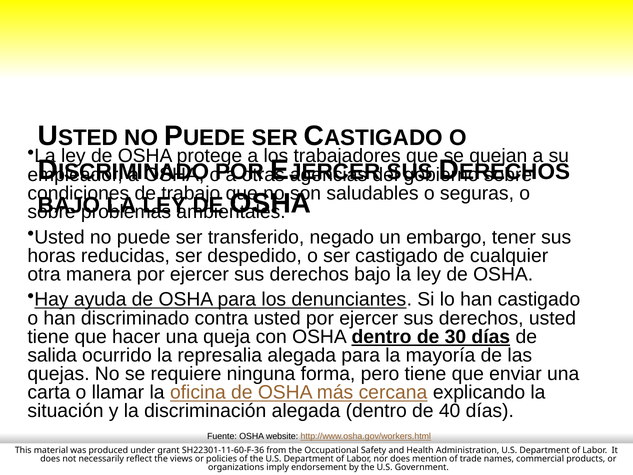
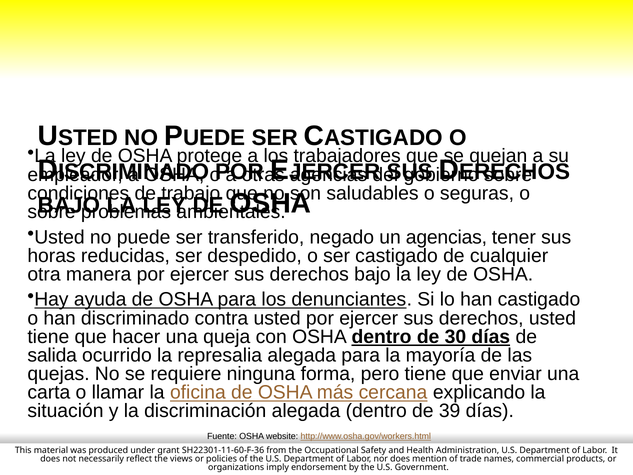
un embargo: embargo -> agencias
40: 40 -> 39
